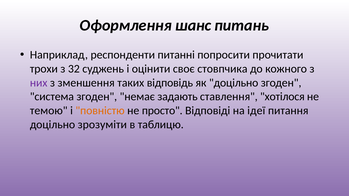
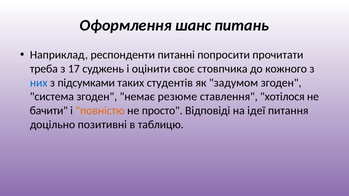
трохи: трохи -> треба
32: 32 -> 17
них colour: purple -> blue
зменшення: зменшення -> підсумками
відповідь: відповідь -> студентів
як доцільно: доцільно -> задумом
задають: задають -> резюме
темою: темою -> бачити
зрозуміти: зрозуміти -> позитивні
